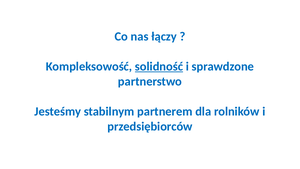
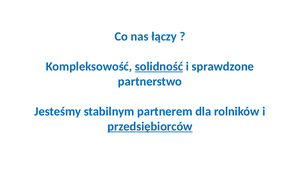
przedsiębiorców underline: none -> present
